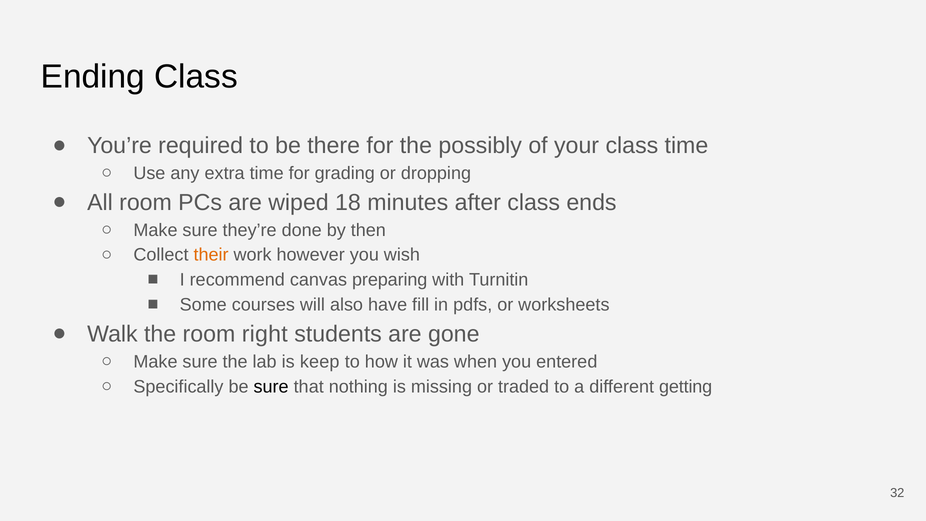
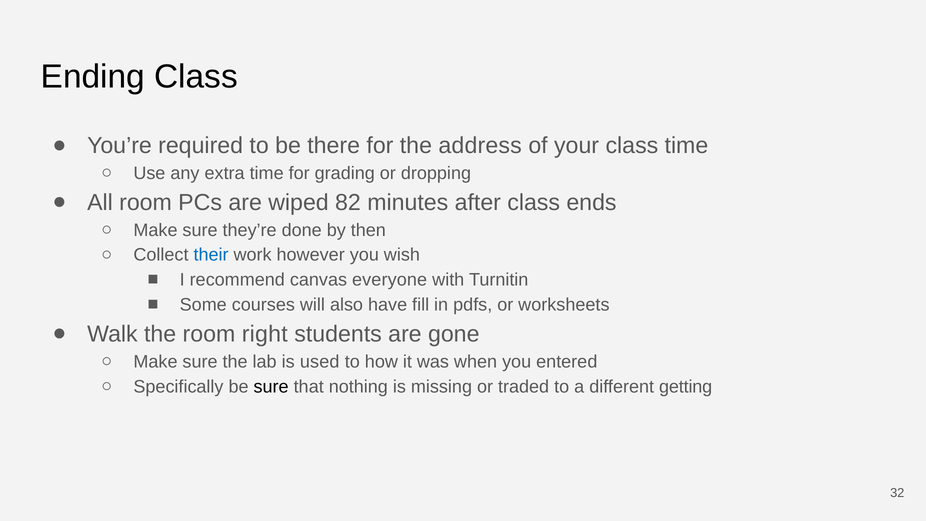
possibly: possibly -> address
18: 18 -> 82
their colour: orange -> blue
preparing: preparing -> everyone
keep: keep -> used
